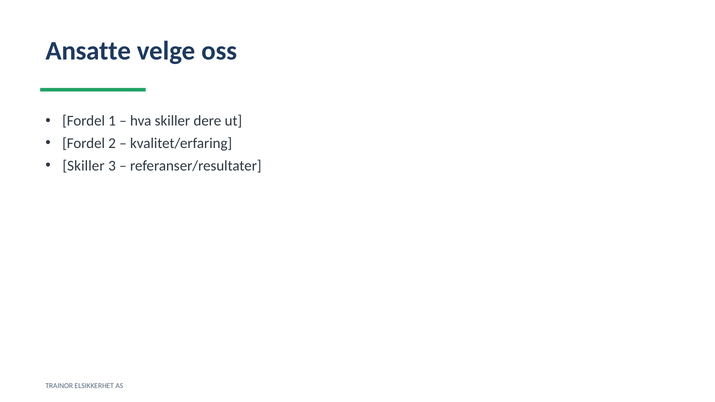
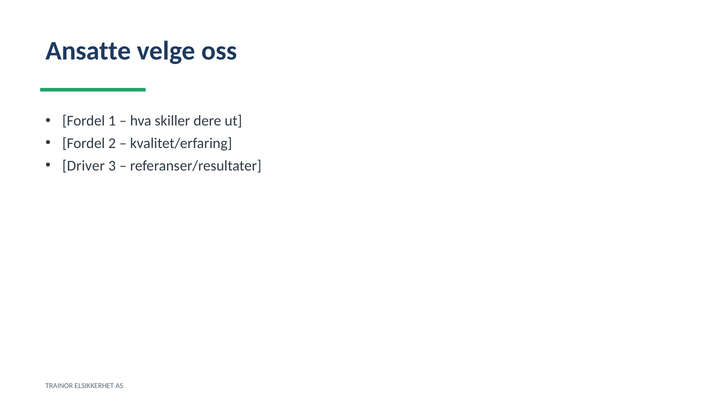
Skiller at (84, 166): Skiller -> Driver
